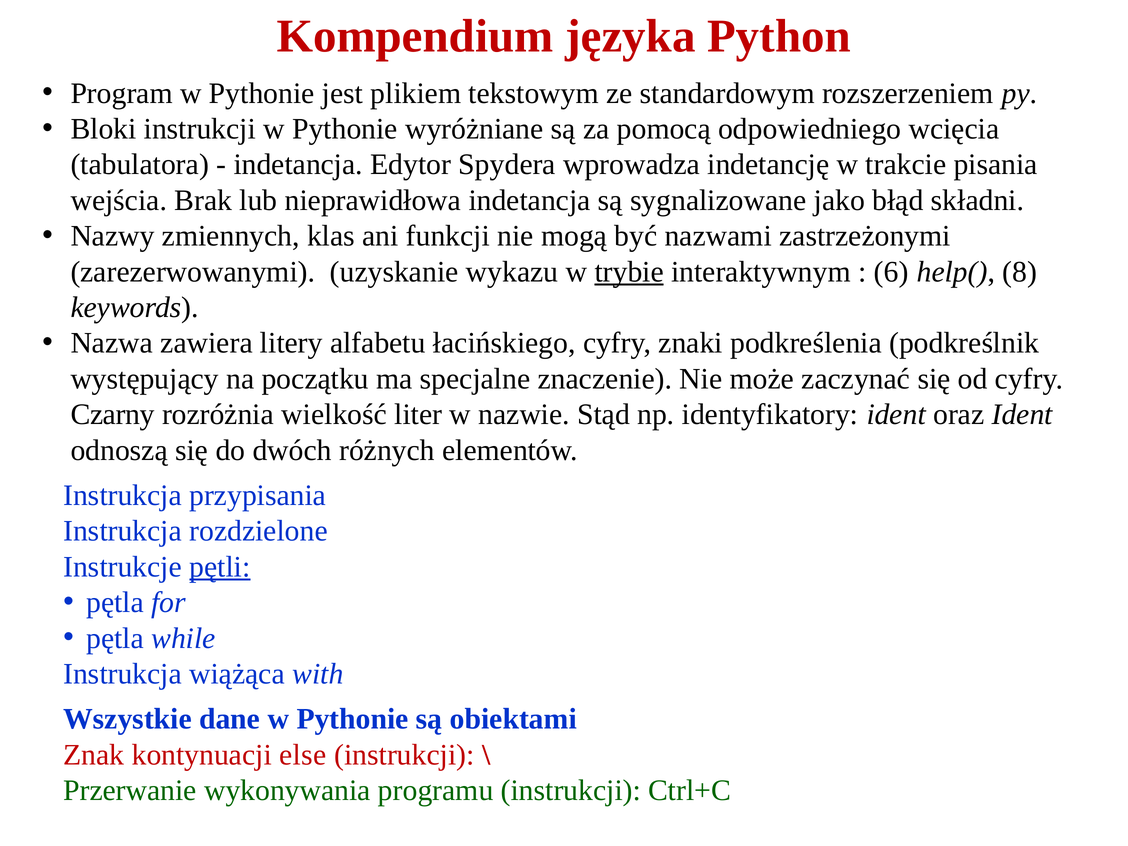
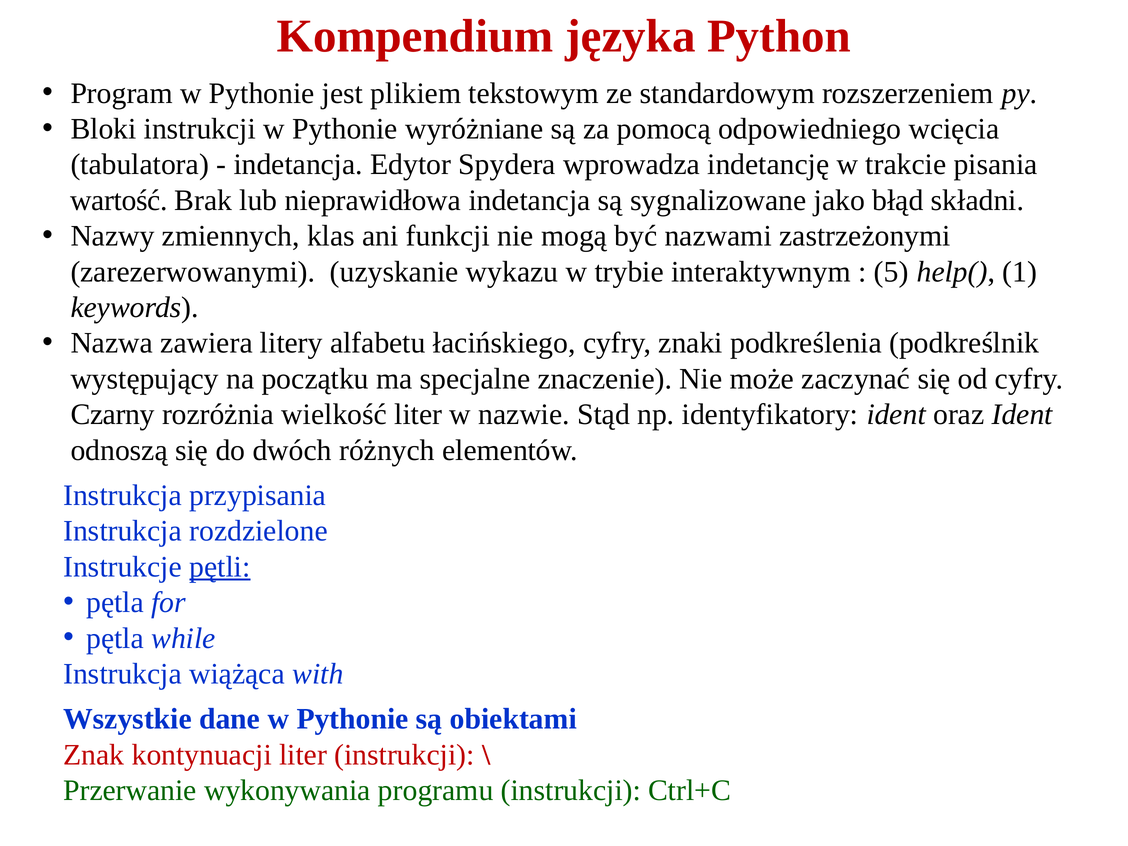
wejścia: wejścia -> wartość
trybie underline: present -> none
6: 6 -> 5
8: 8 -> 1
kontynuacji else: else -> liter
